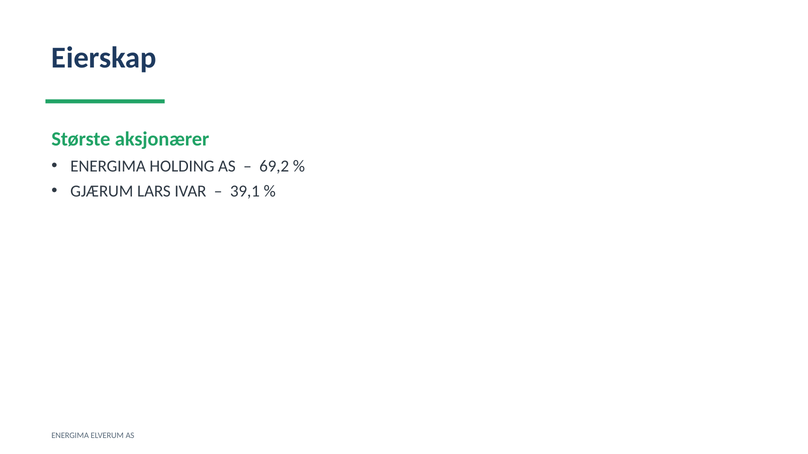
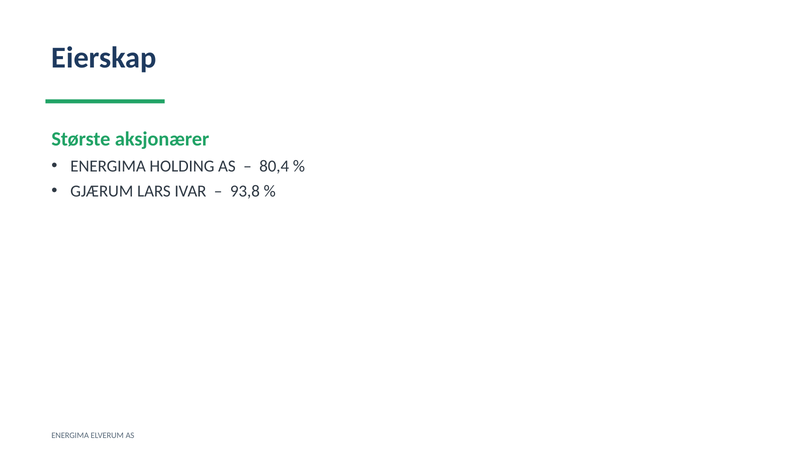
69,2: 69,2 -> 80,4
39,1: 39,1 -> 93,8
